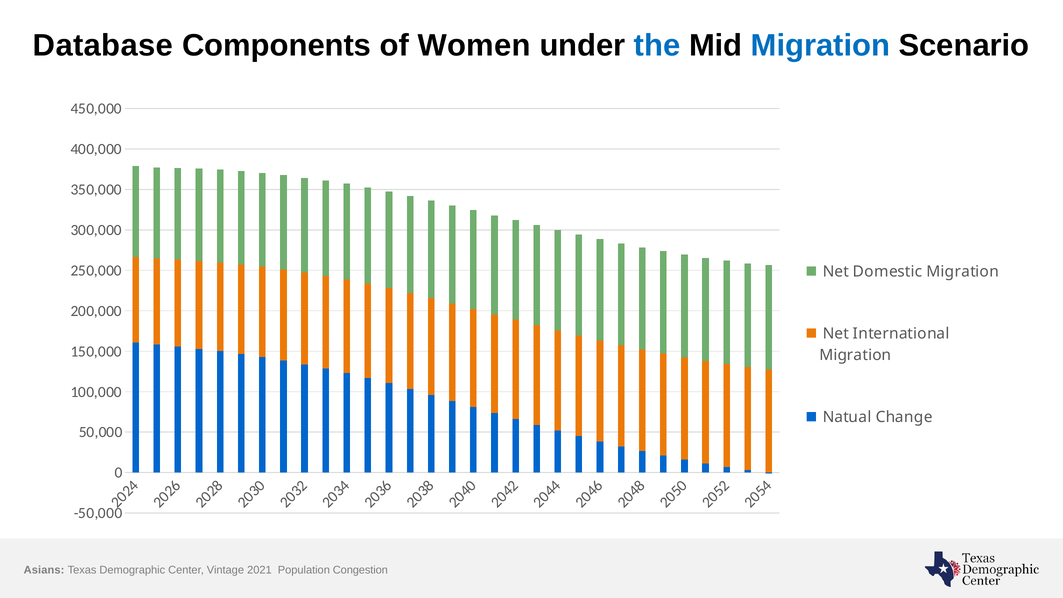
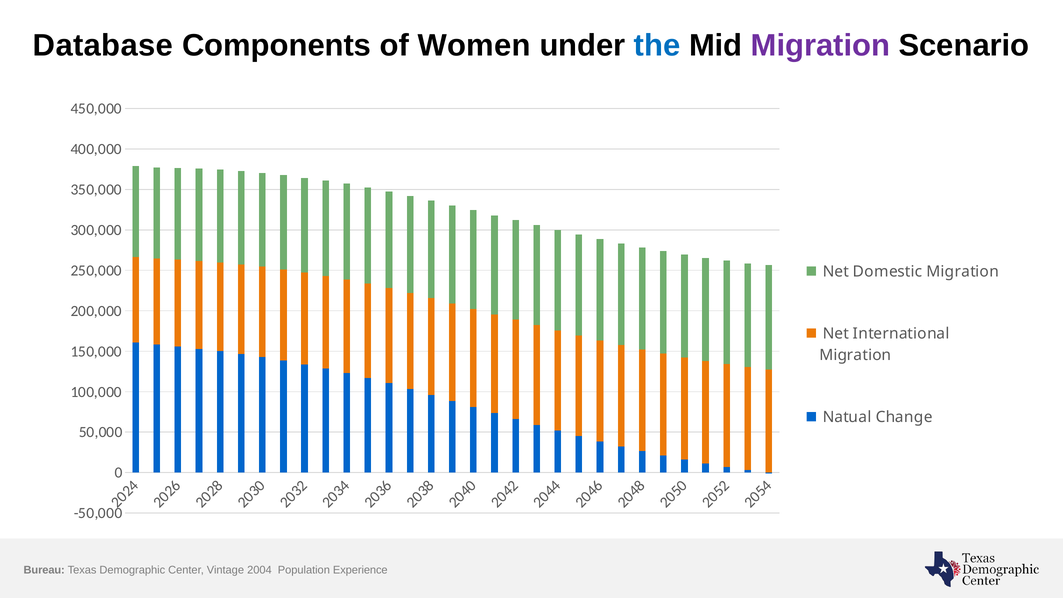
Migration at (820, 46) colour: blue -> purple
Asians: Asians -> Bureau
2021: 2021 -> 2004
Congestion: Congestion -> Experience
